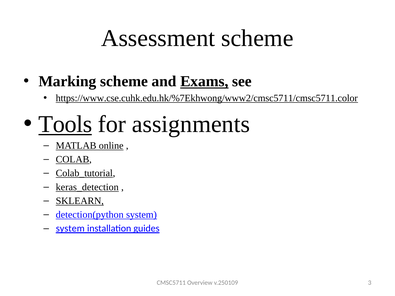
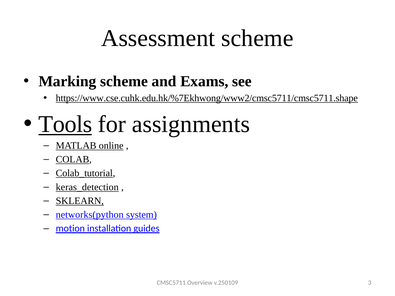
Exams underline: present -> none
https://www.cse.cuhk.edu.hk/%7Ekhwong/www2/cmsc5711/cmsc5711.color: https://www.cse.cuhk.edu.hk/%7Ekhwong/www2/cmsc5711/cmsc5711.color -> https://www.cse.cuhk.edu.hk/%7Ekhwong/www2/cmsc5711/cmsc5711.shape
detection(python: detection(python -> networks(python
system at (70, 229): system -> motion
